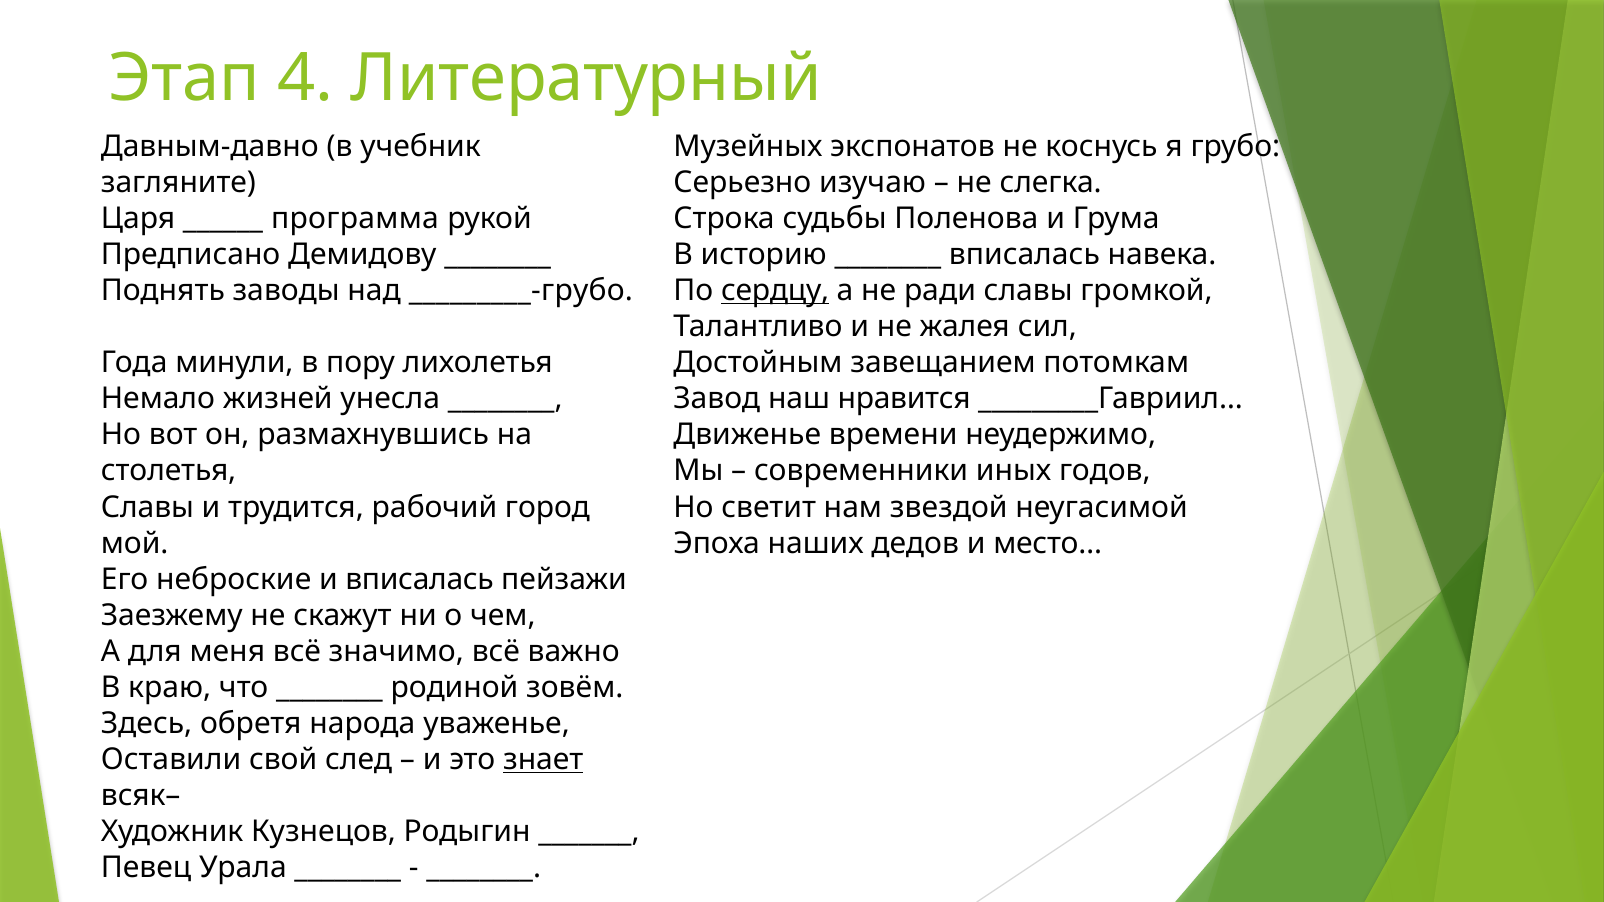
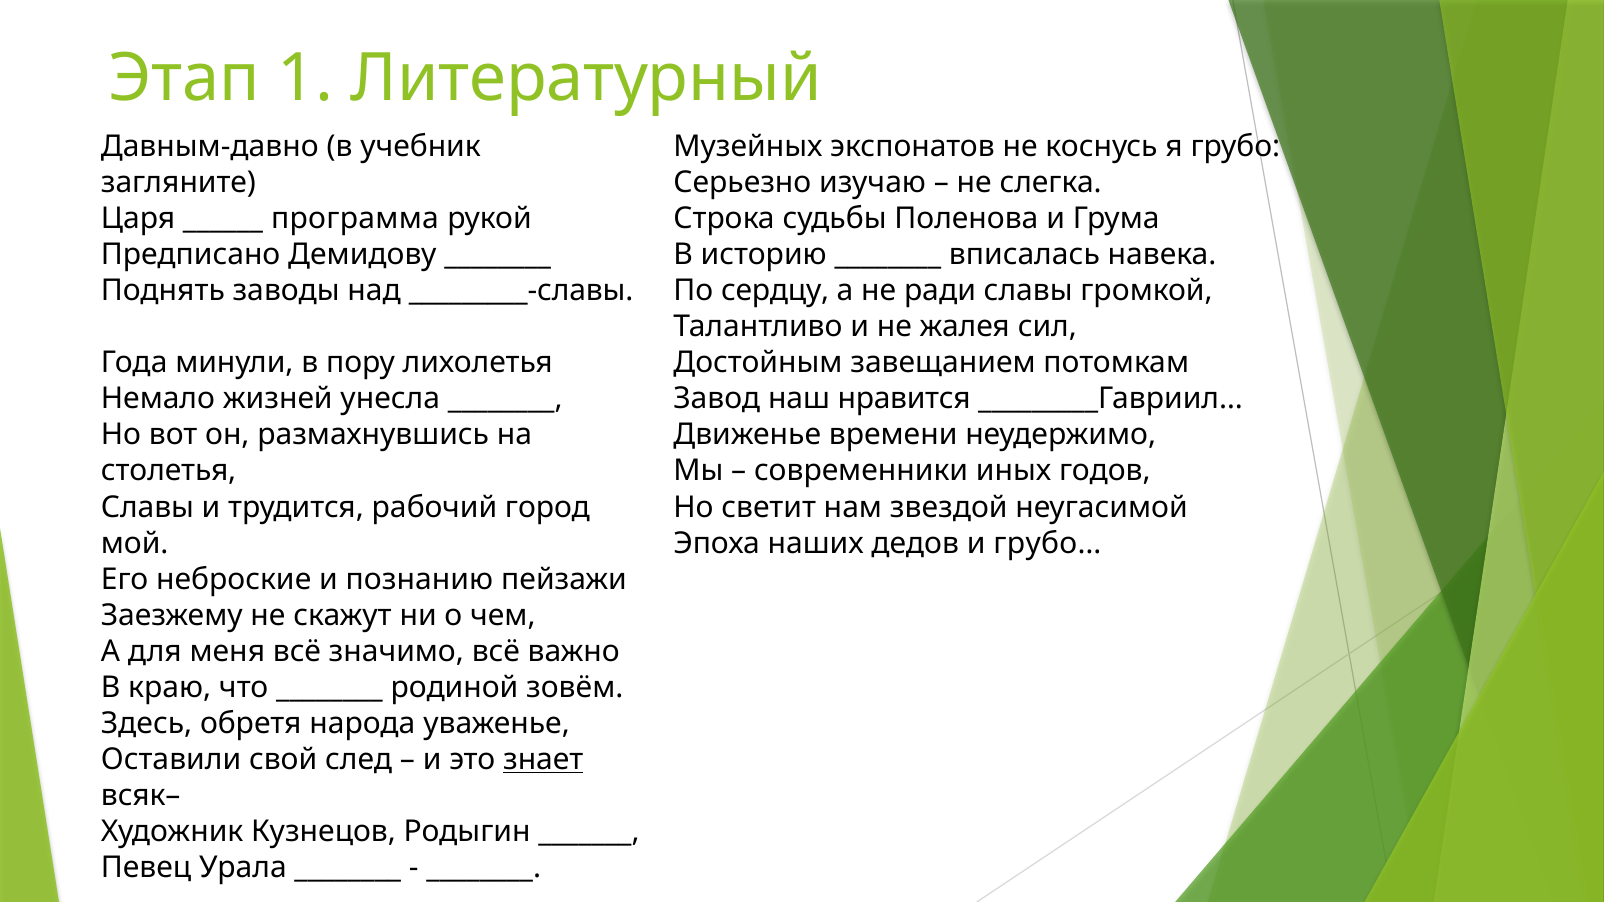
4: 4 -> 1
_________-грубо: _________-грубо -> _________-славы
сердцу underline: present -> none
место…: место… -> грубо…
и вписалась: вписалась -> познанию
